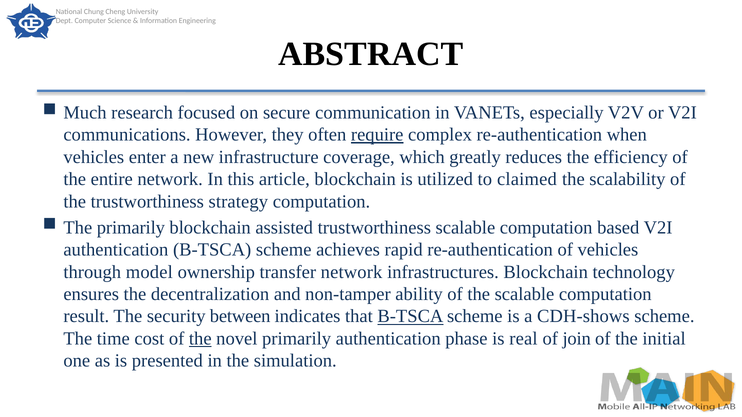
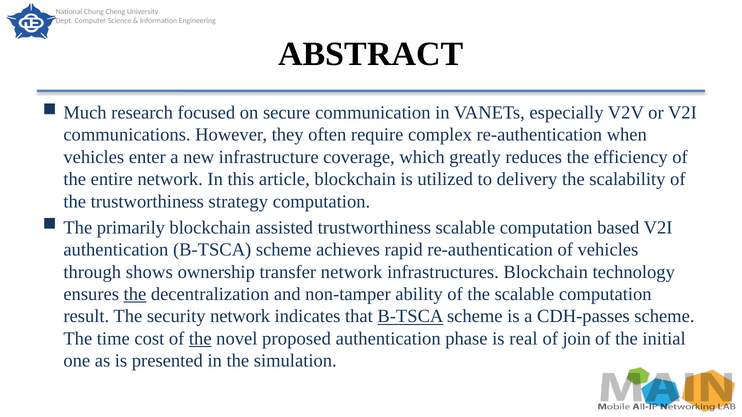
require underline: present -> none
claimed: claimed -> delivery
model: model -> shows
the at (135, 294) underline: none -> present
security between: between -> network
CDH-shows: CDH-shows -> CDH-passes
novel primarily: primarily -> proposed
